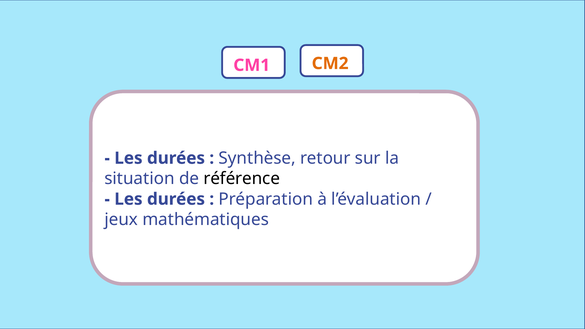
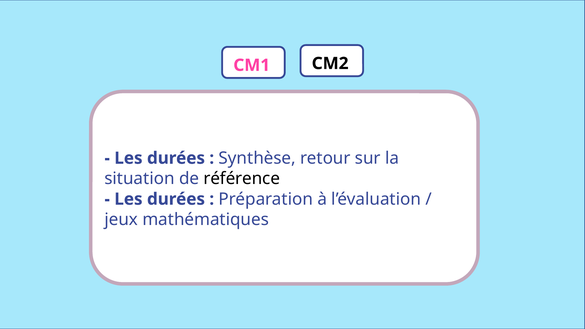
CM2 colour: orange -> black
